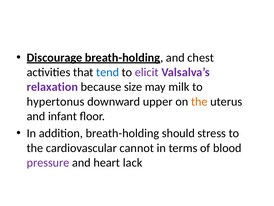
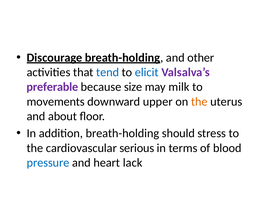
chest: chest -> other
elicit colour: purple -> blue
relaxation: relaxation -> preferable
hypertonus: hypertonus -> movements
infant: infant -> about
cannot: cannot -> serious
pressure colour: purple -> blue
